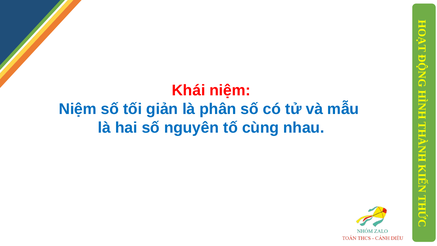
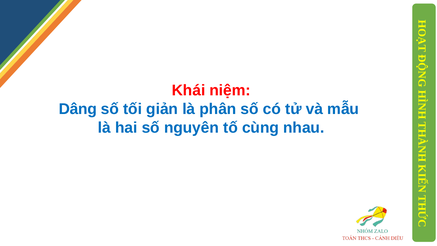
Niệm at (78, 109): Niệm -> Dâng
